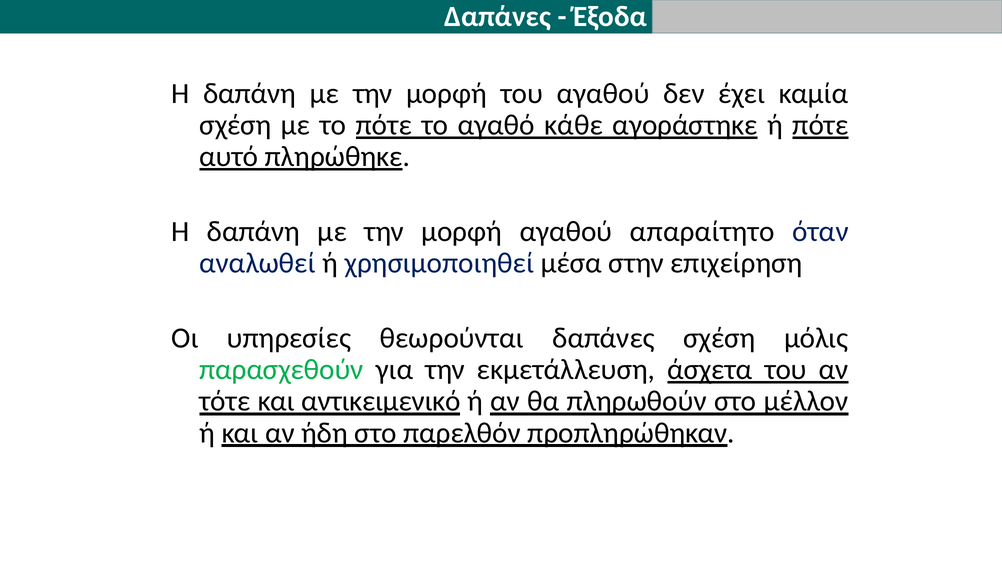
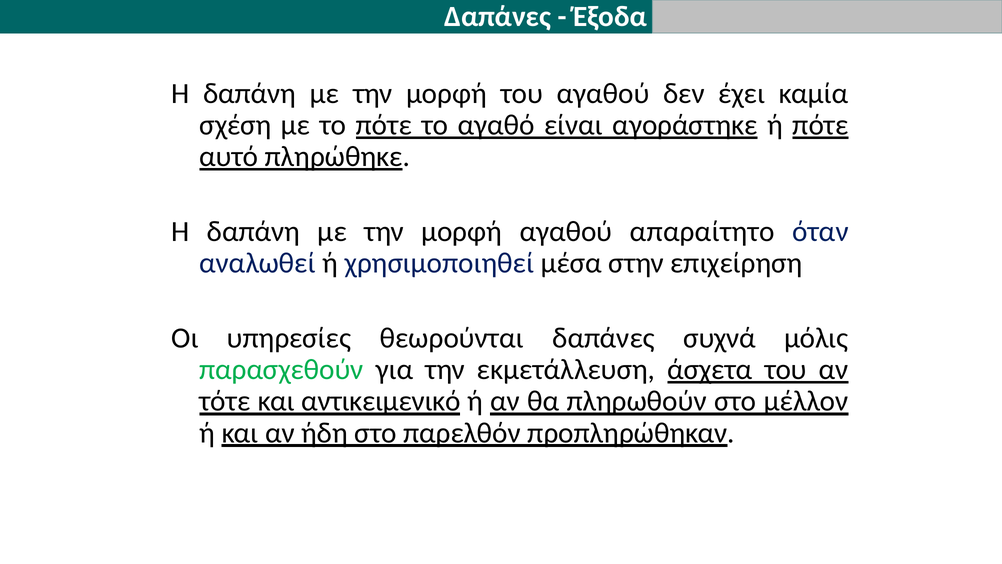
κάθε: κάθε -> είναι
δαπάνες σχέση: σχέση -> συχνά
